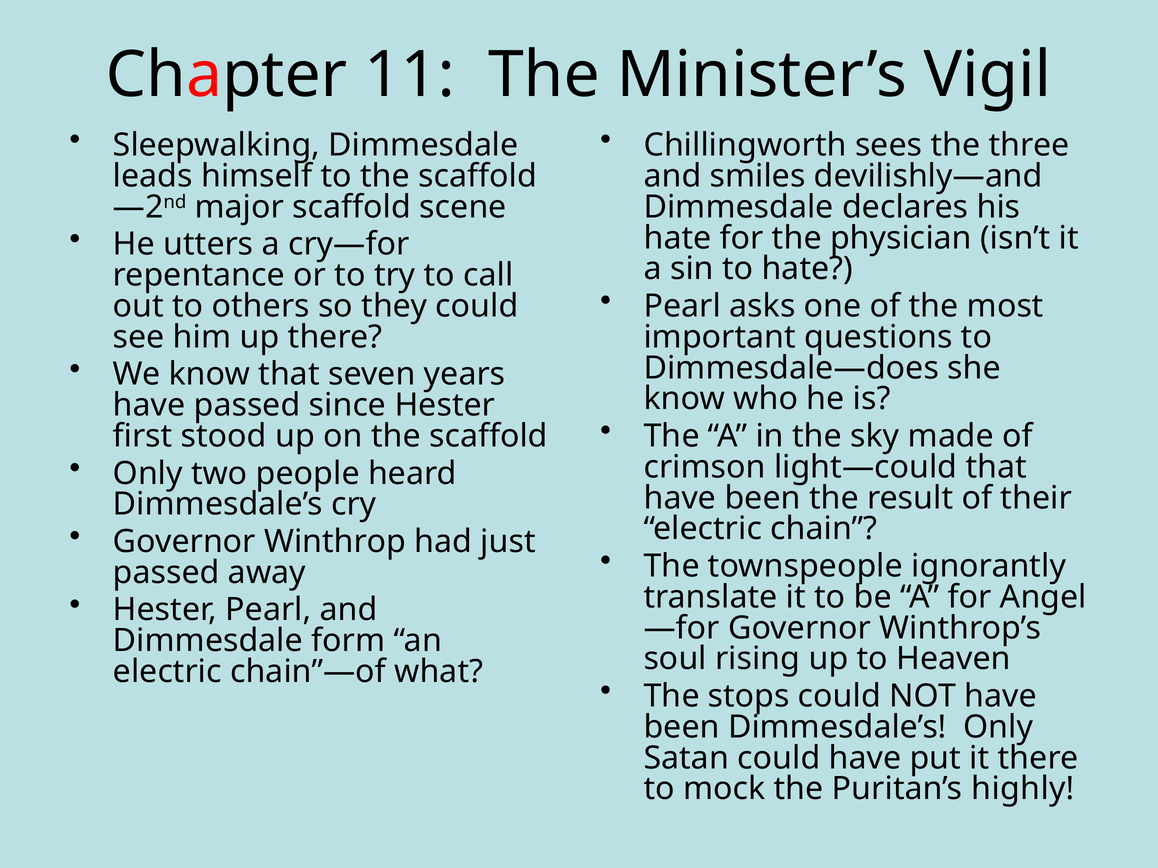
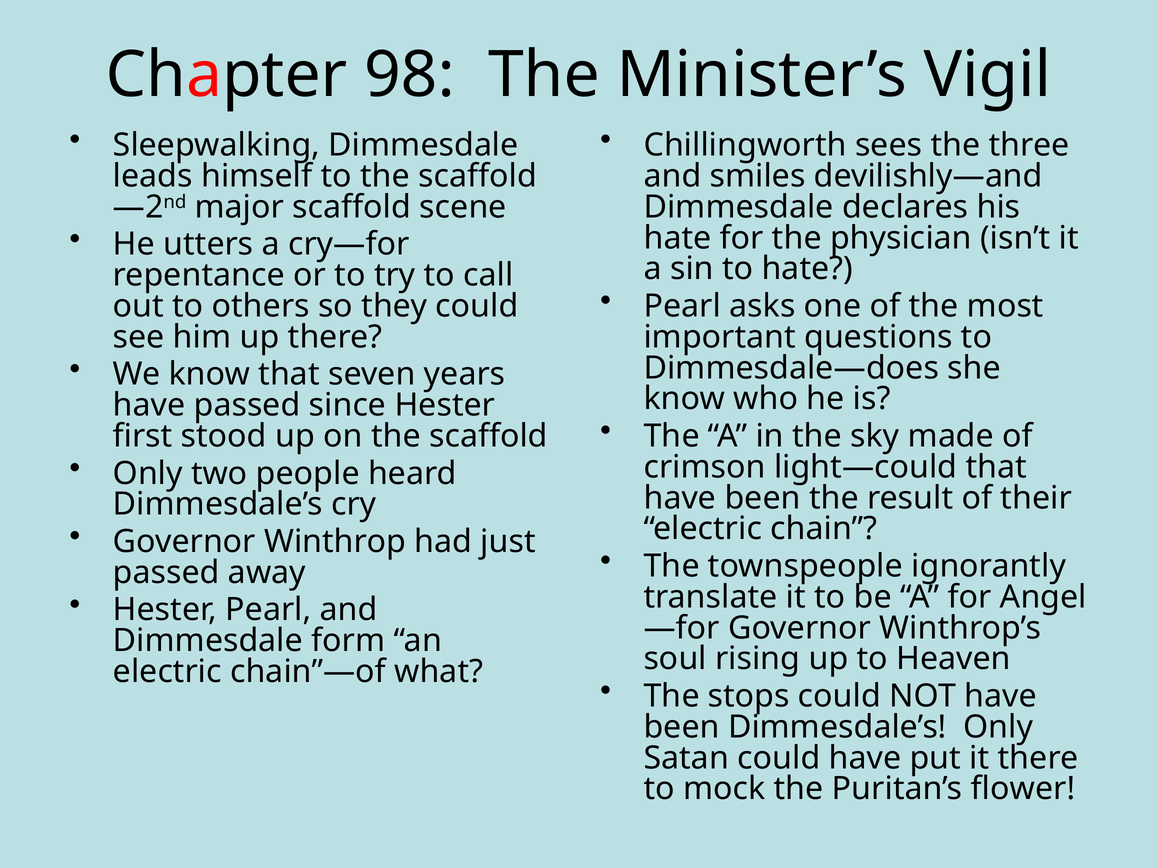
11: 11 -> 98
highly: highly -> flower
